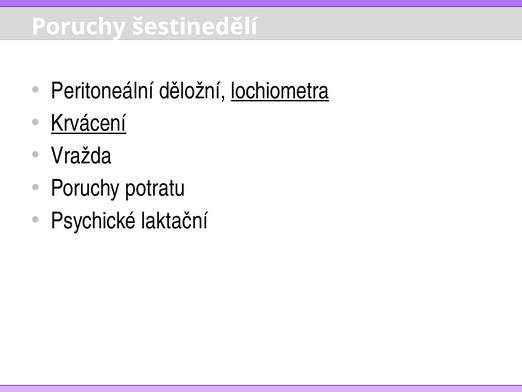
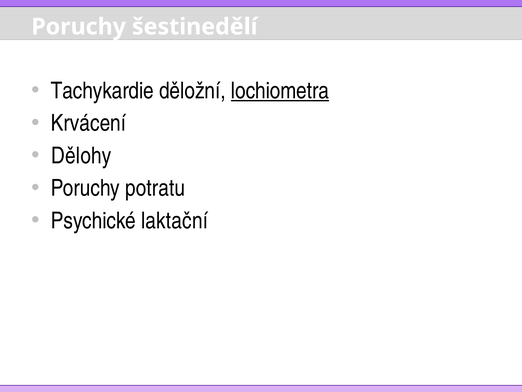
Peritoneální: Peritoneální -> Tachykardie
Krvácení underline: present -> none
Vražda: Vražda -> Dělohy
